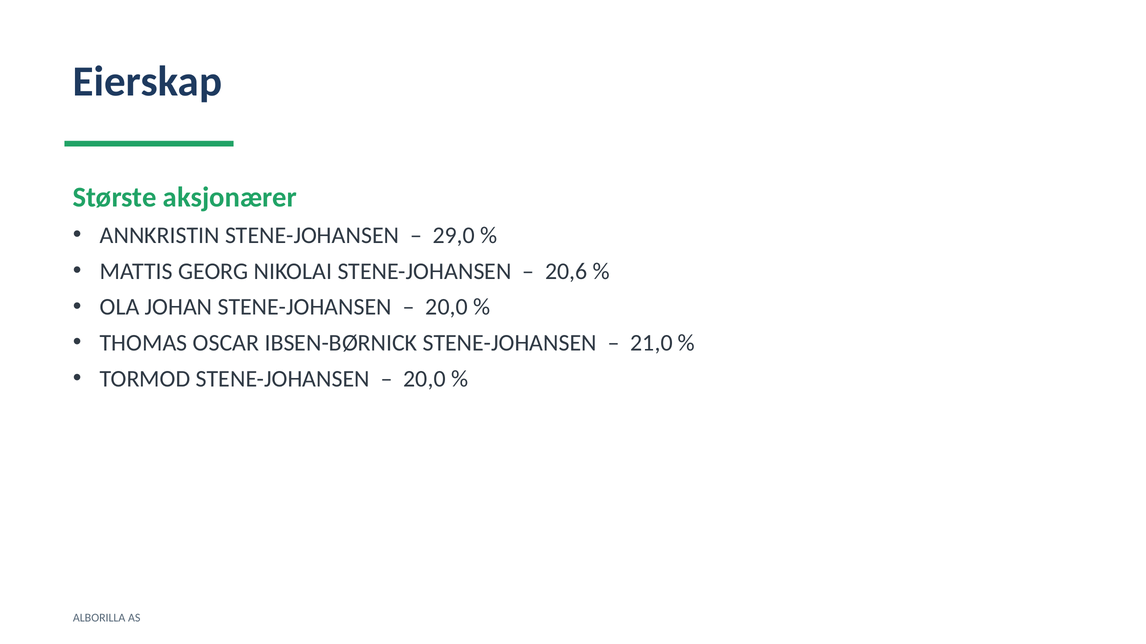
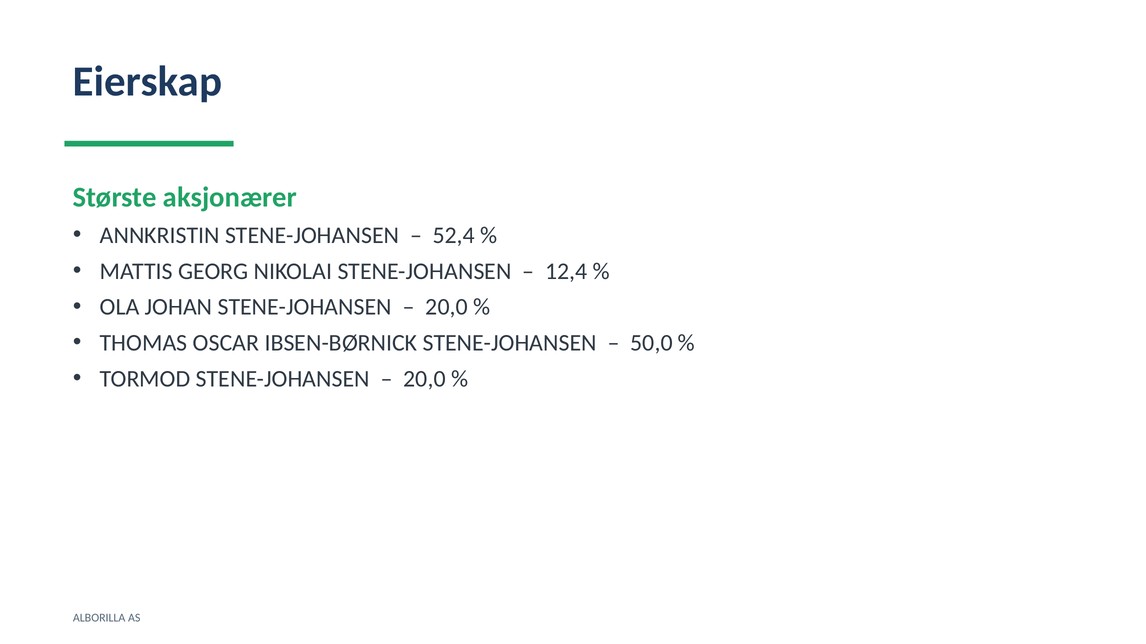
29,0: 29,0 -> 52,4
20,6: 20,6 -> 12,4
21,0: 21,0 -> 50,0
